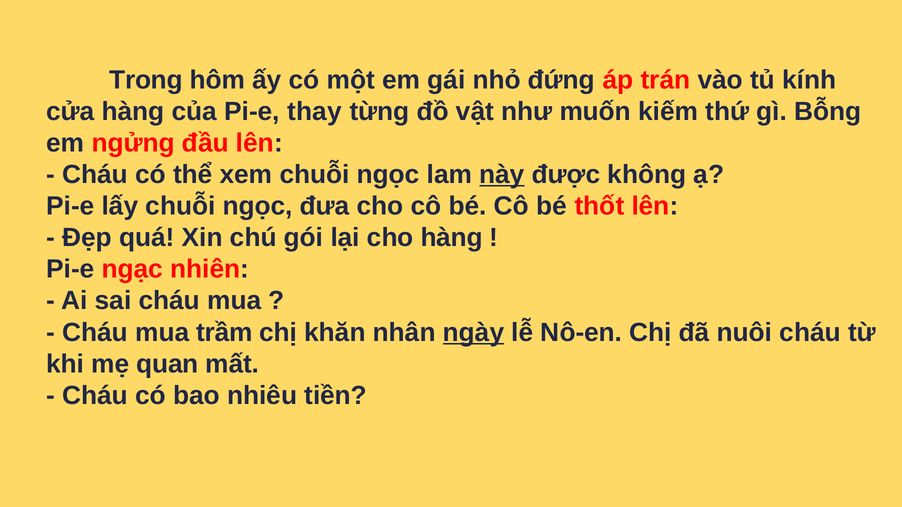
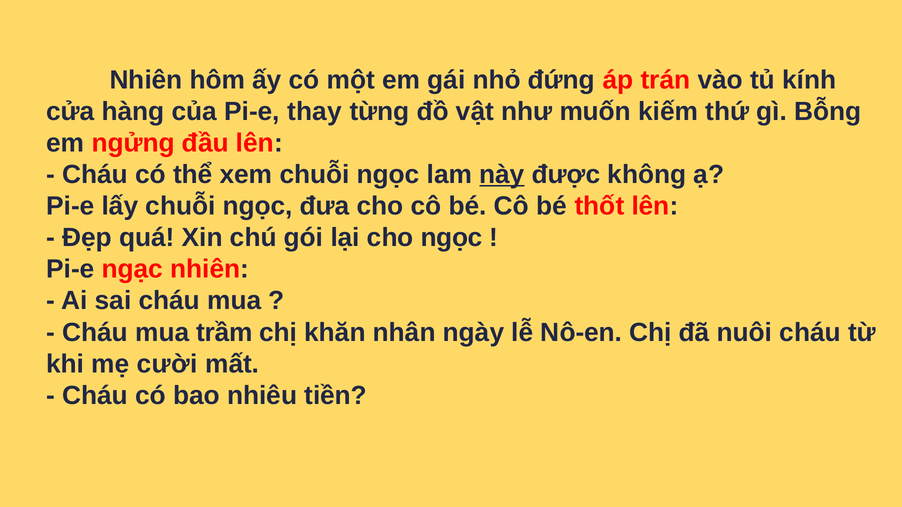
Trong at (146, 80): Trong -> Nhiên
cho hàng: hàng -> ngọc
ngày underline: present -> none
quan: quan -> cười
